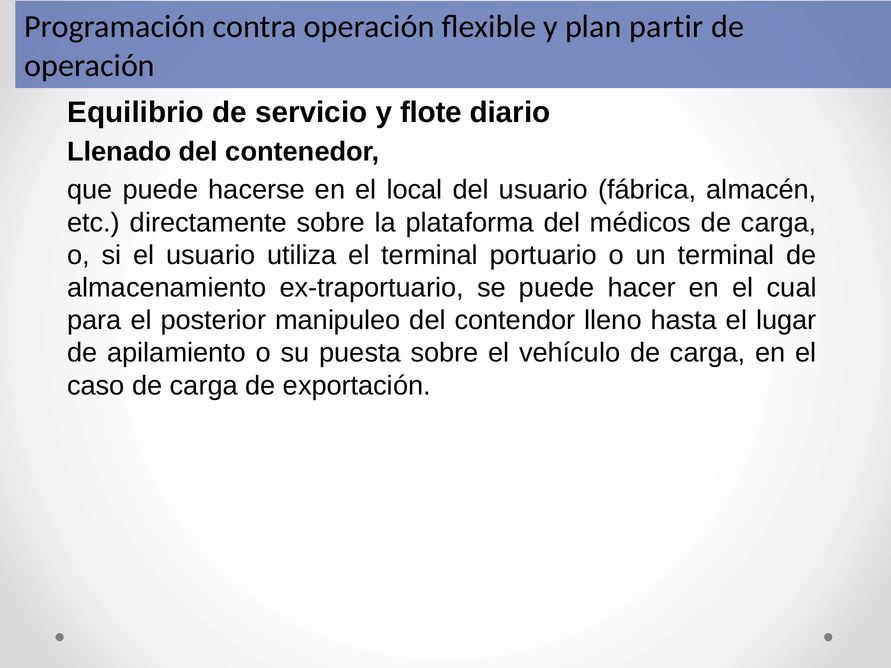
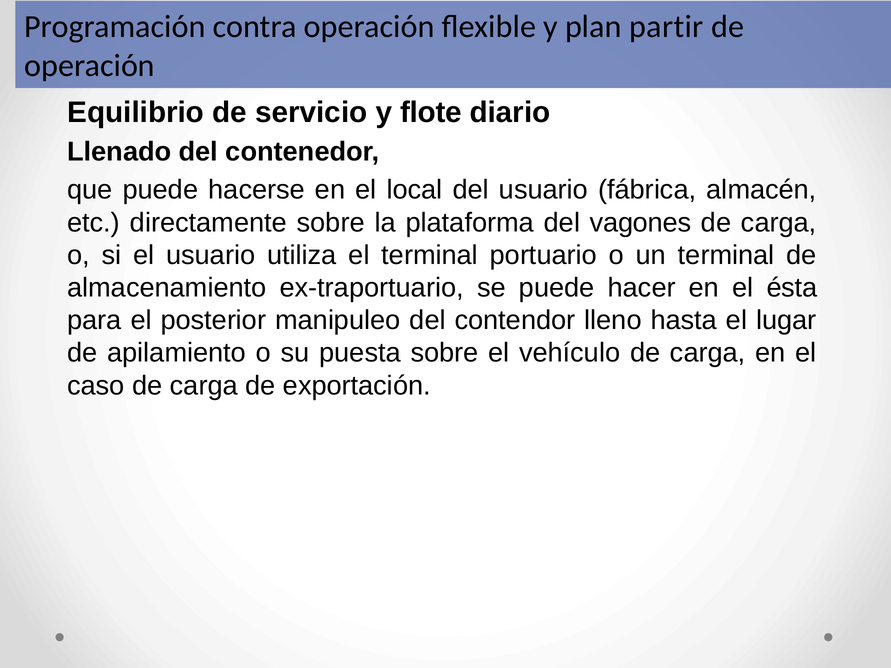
médicos: médicos -> vagones
cual: cual -> ésta
